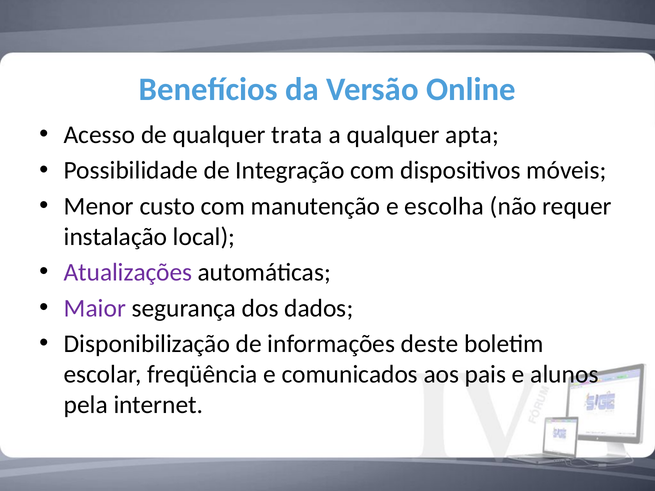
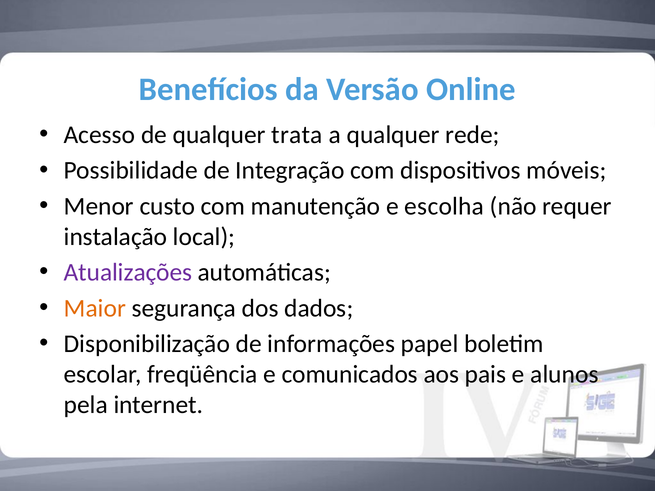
apta: apta -> rede
Maior colour: purple -> orange
deste: deste -> papel
